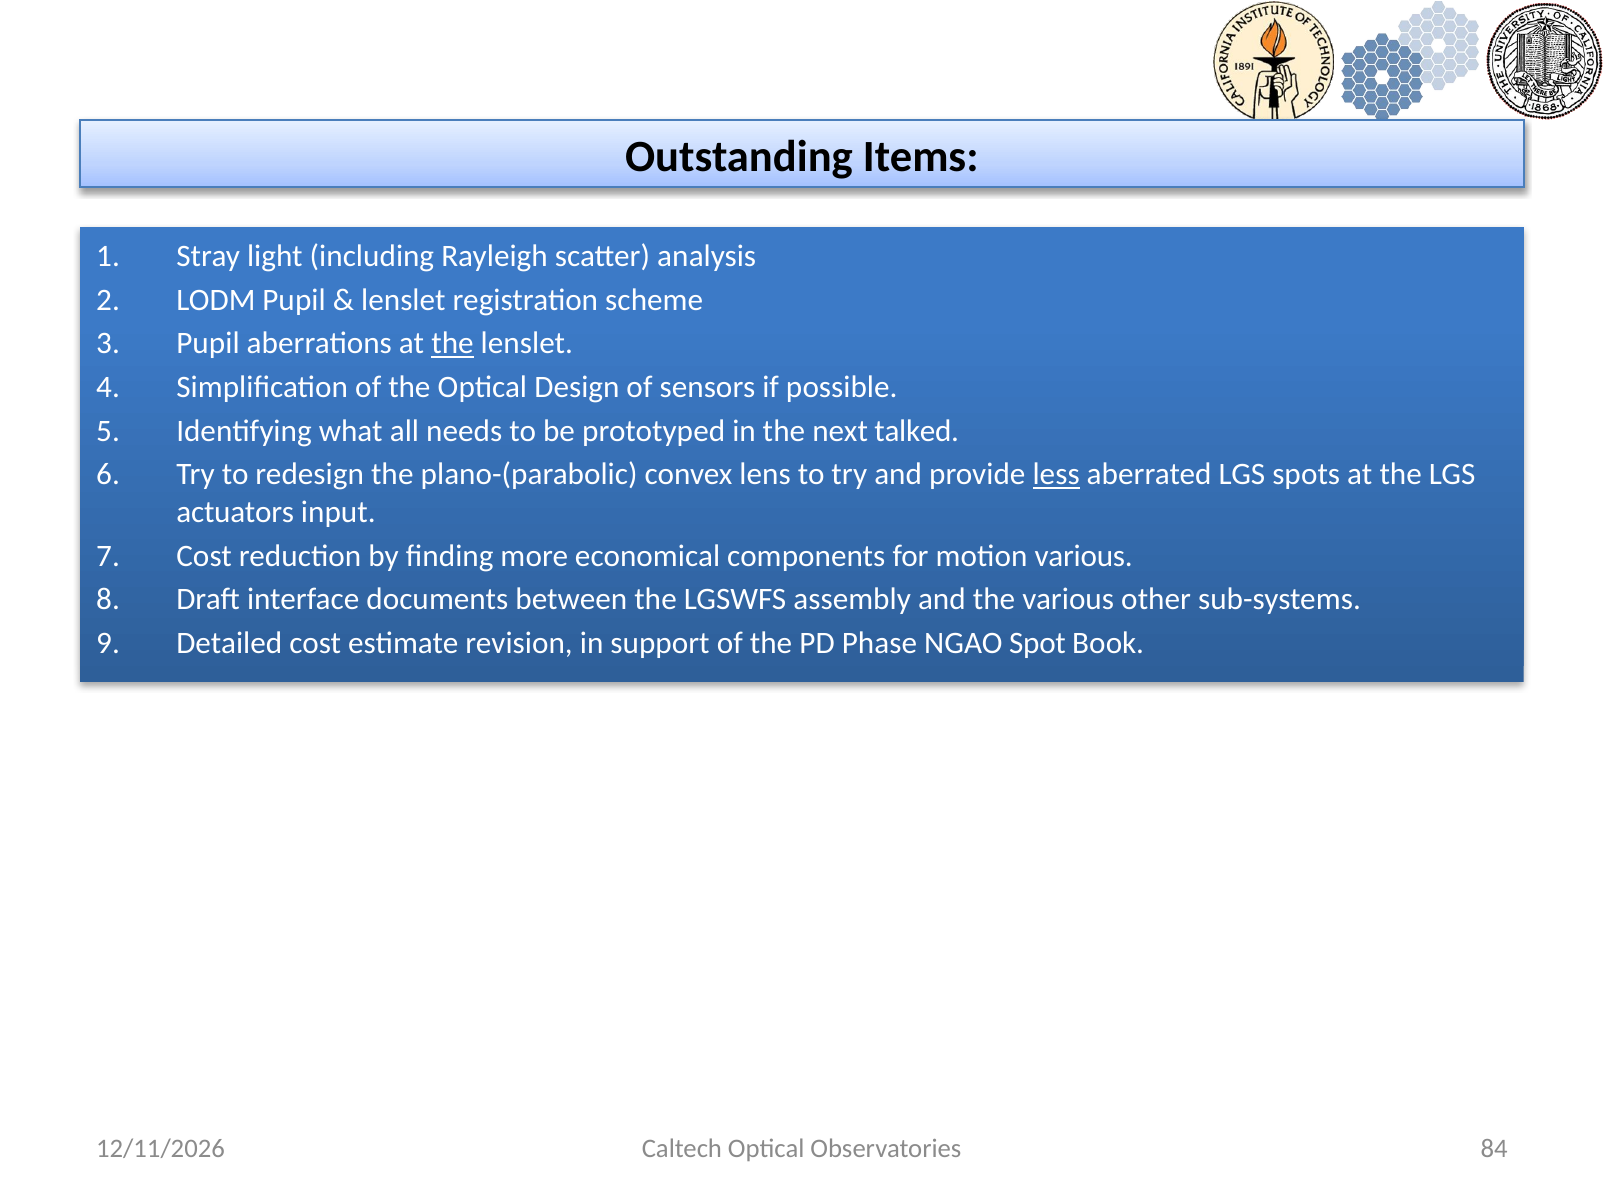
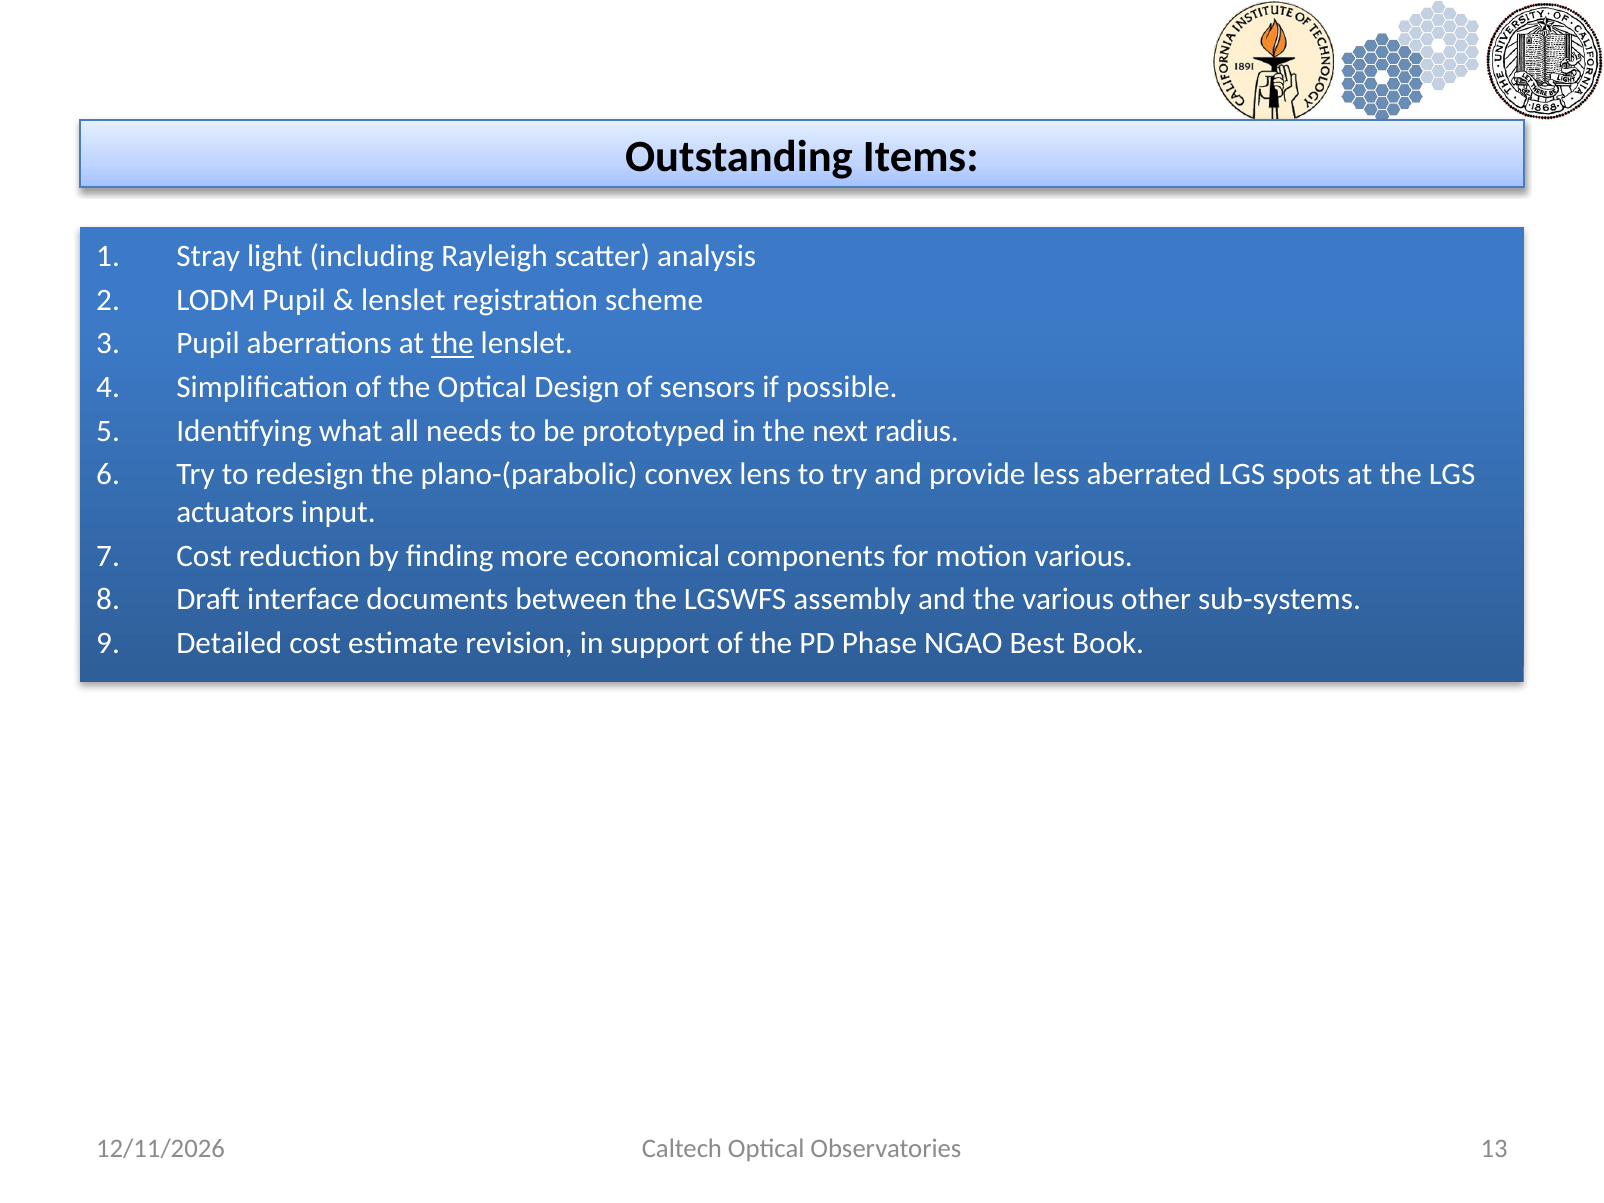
talked: talked -> radius
less underline: present -> none
Spot: Spot -> Best
84: 84 -> 13
